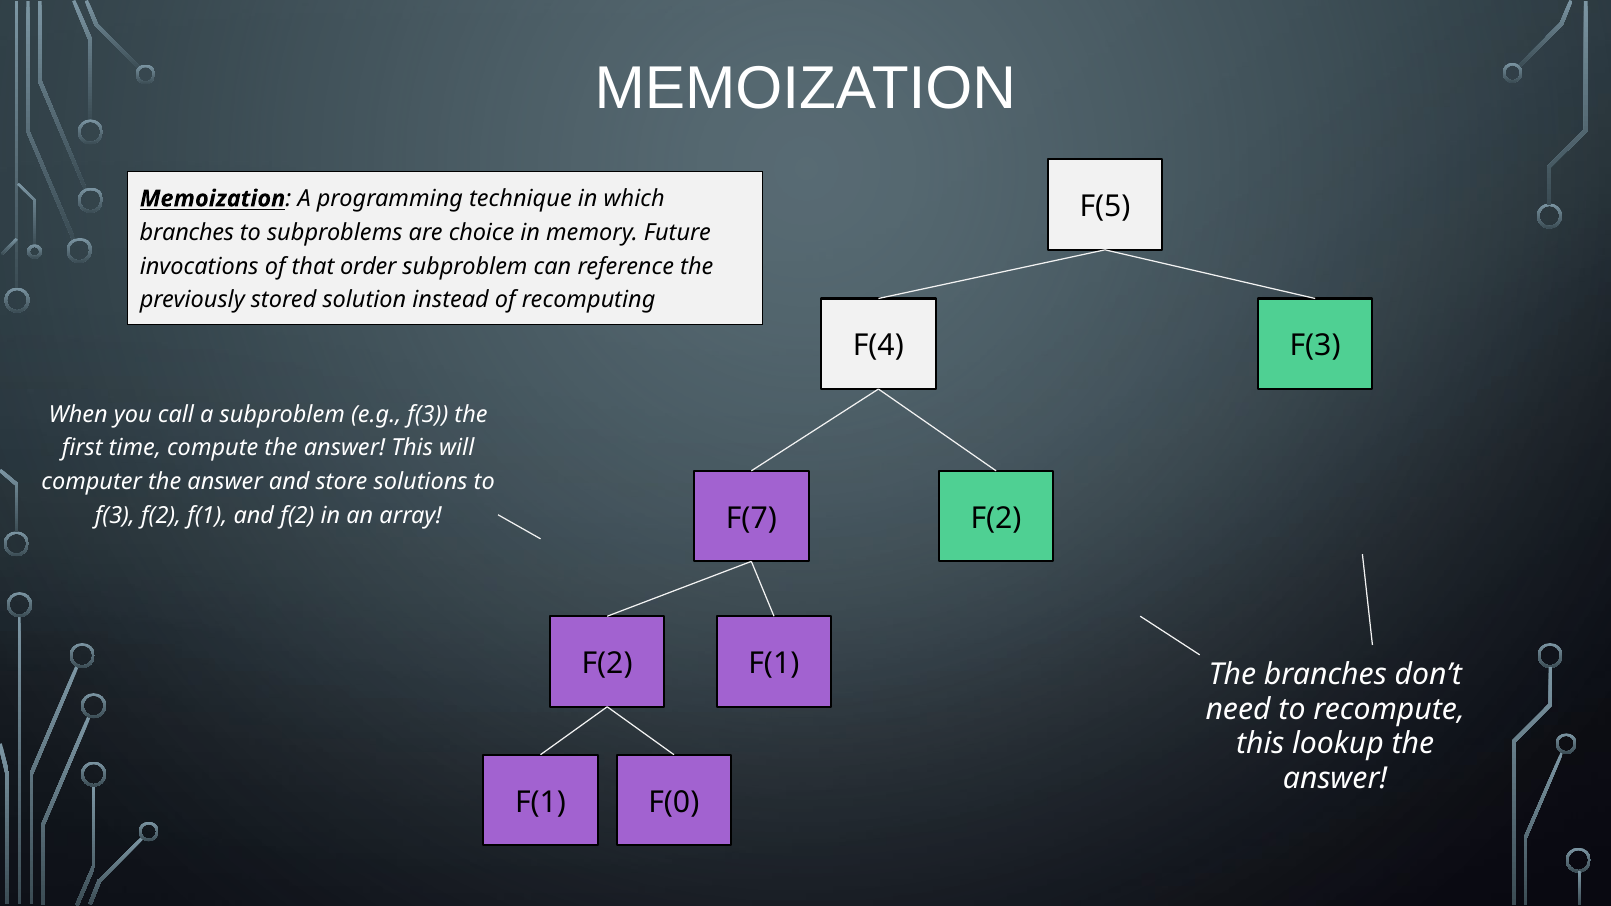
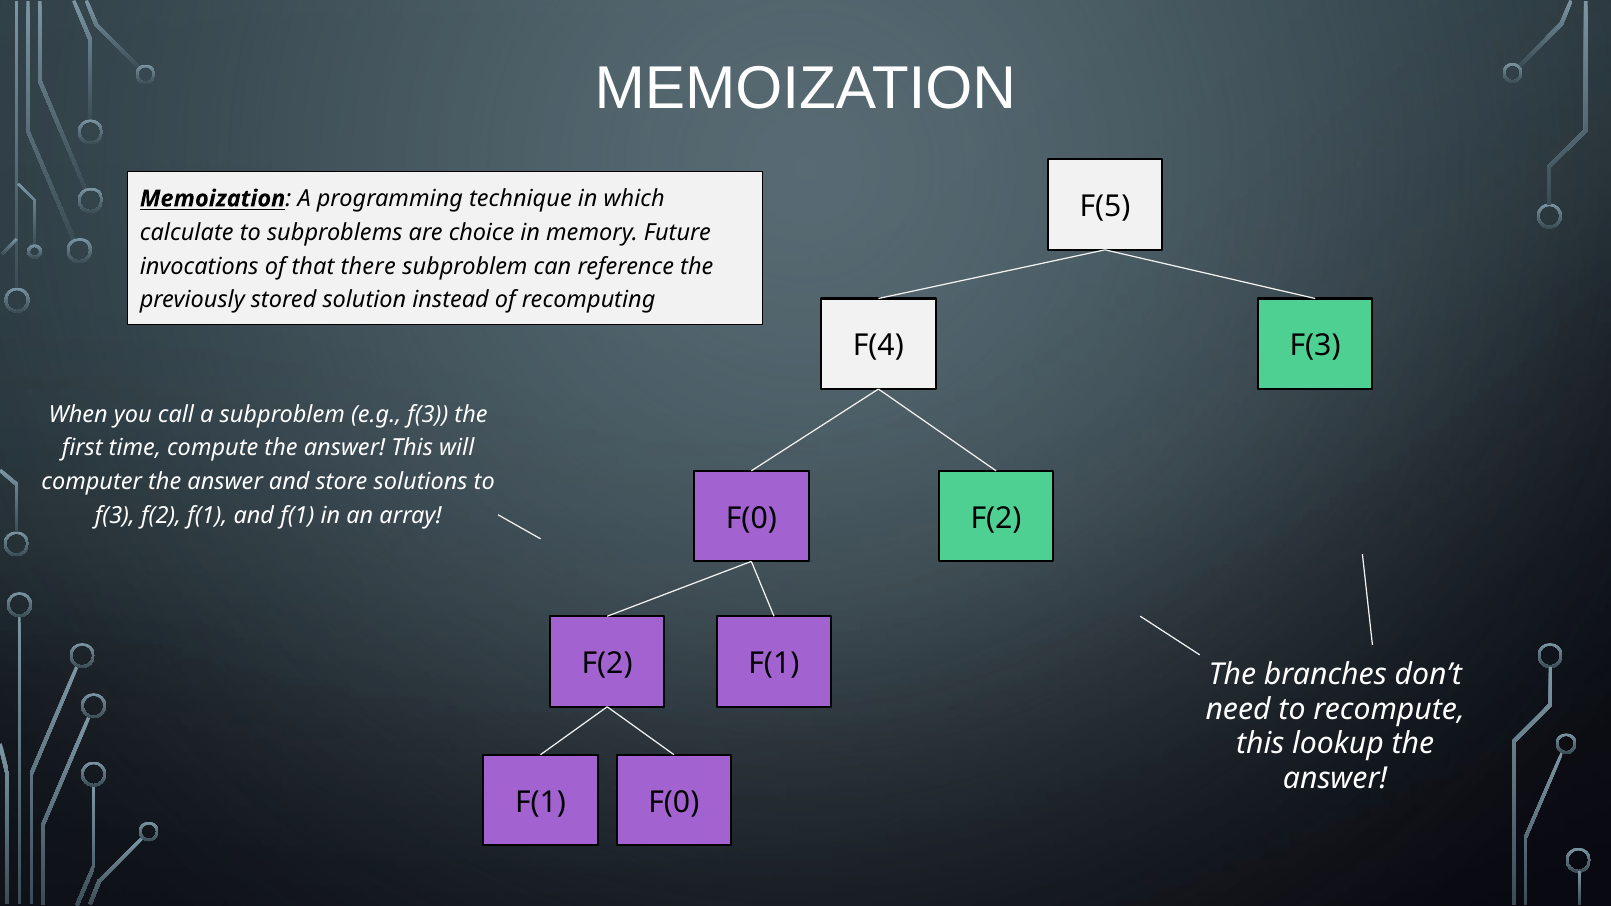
branches at (187, 233): branches -> calculate
order: order -> there
and f(2: f(2 -> f(1
F(7 at (751, 518): F(7 -> F(0
